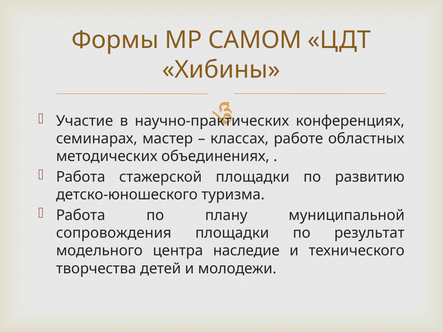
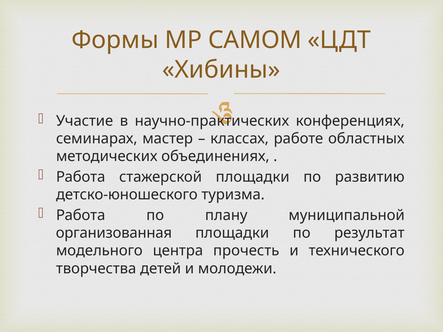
сопровождения: сопровождения -> организованная
наследие: наследие -> прочесть
